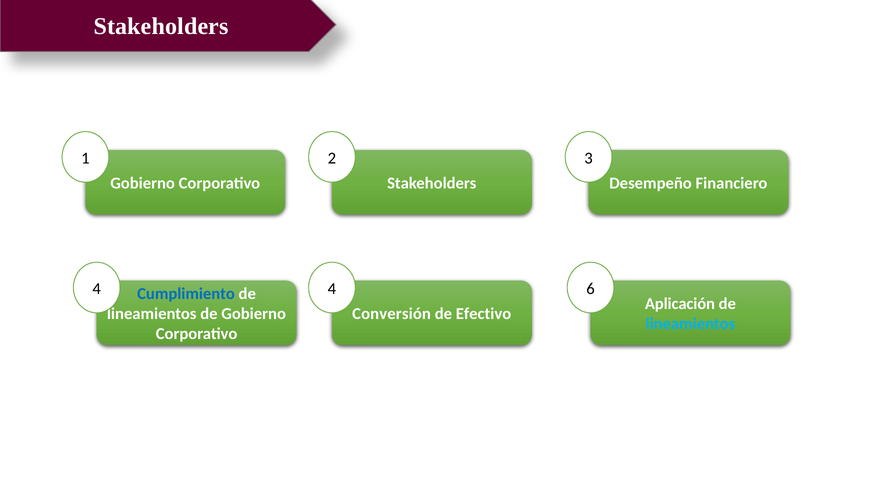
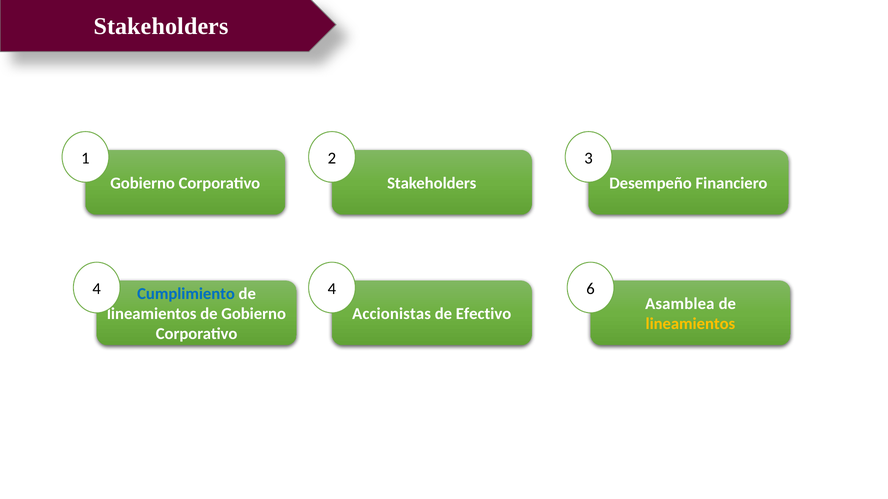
Aplicación: Aplicación -> Asamblea
Conversión: Conversión -> Accionistas
lineamientos at (690, 324) colour: light blue -> yellow
